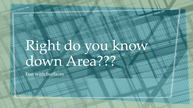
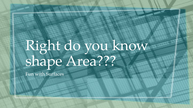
down: down -> shape
